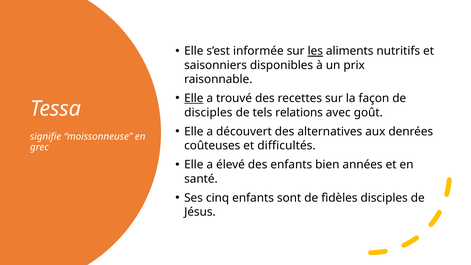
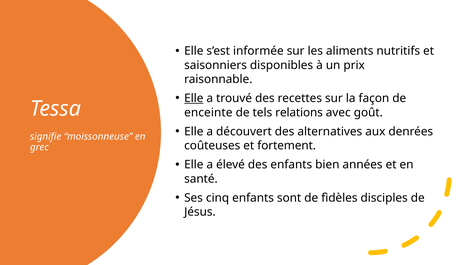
les underline: present -> none
disciples at (208, 113): disciples -> enceinte
difficultés: difficultés -> fortement
